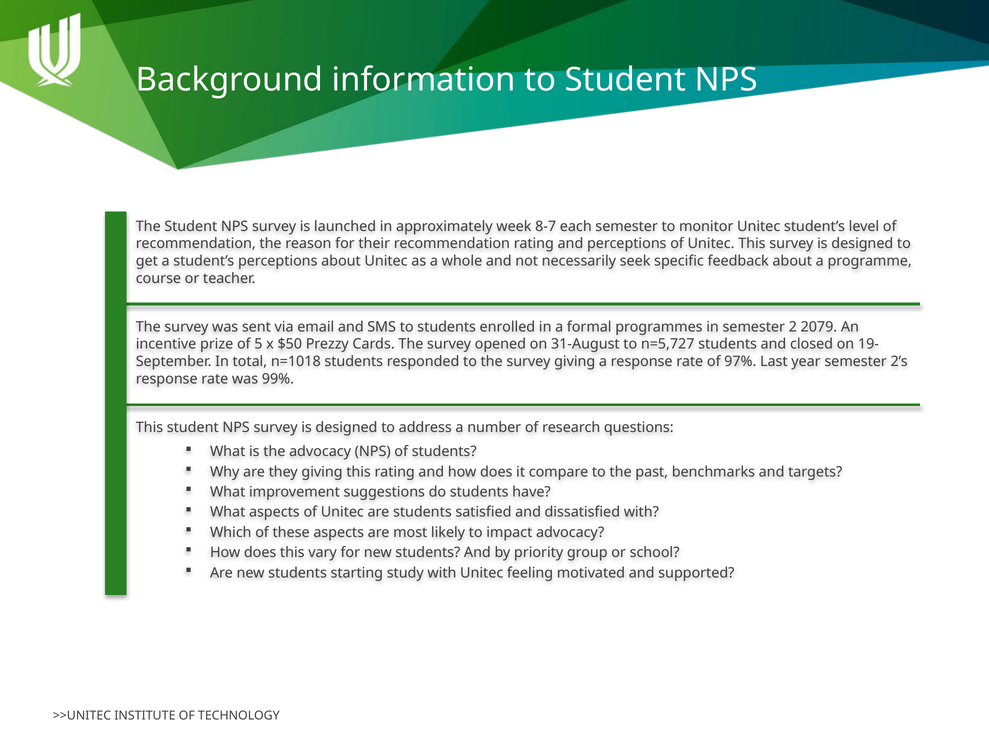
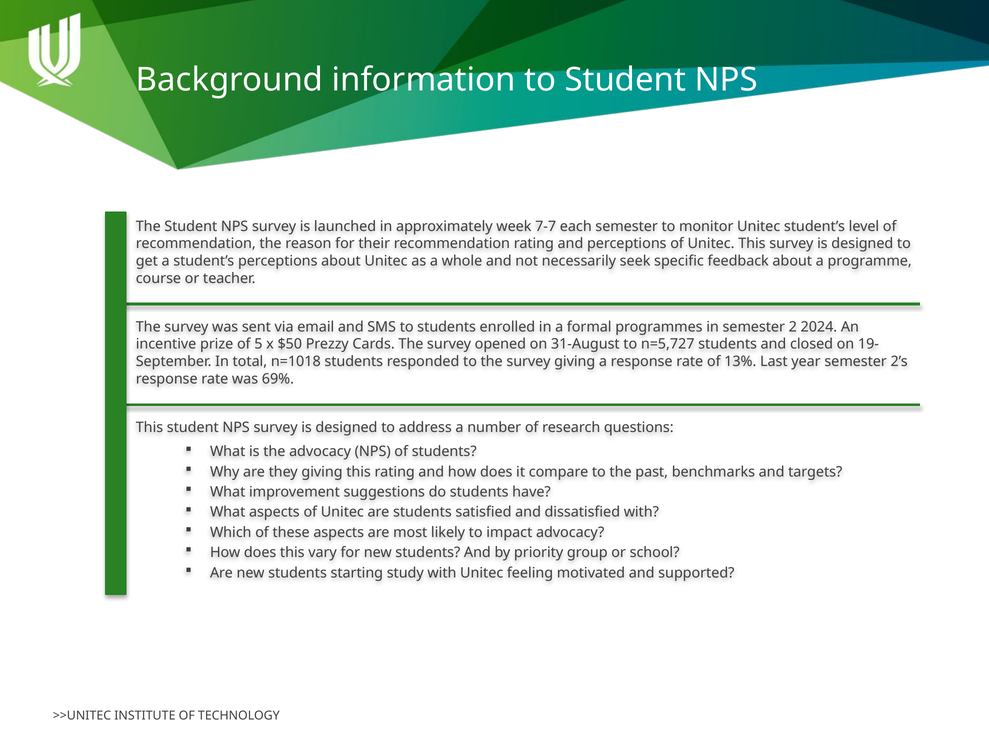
8-7: 8-7 -> 7-7
2079: 2079 -> 2024
97%: 97% -> 13%
99%: 99% -> 69%
